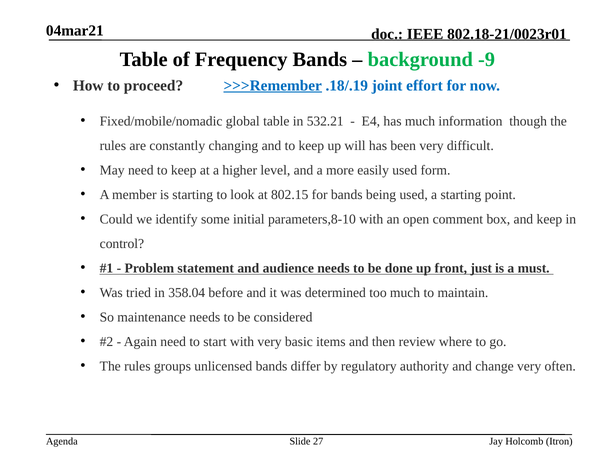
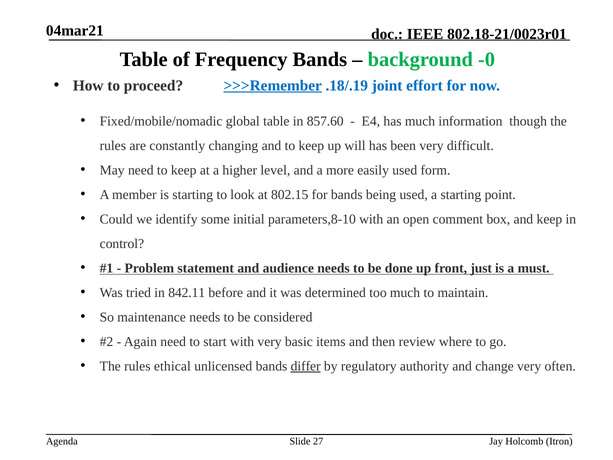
-9: -9 -> -0
532.21: 532.21 -> 857.60
358.04: 358.04 -> 842.11
groups: groups -> ethical
differ underline: none -> present
